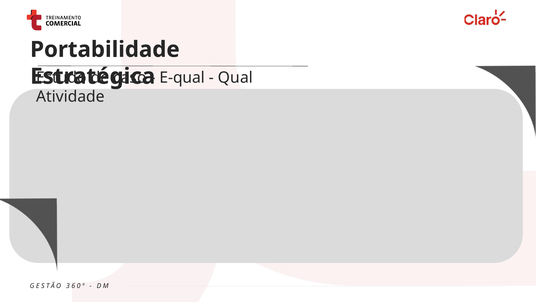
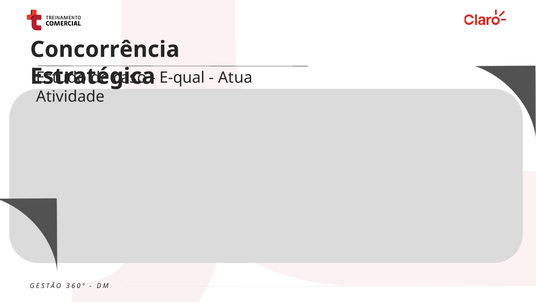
Portabilidade: Portabilidade -> Concorrência
Qual: Qual -> Atua
